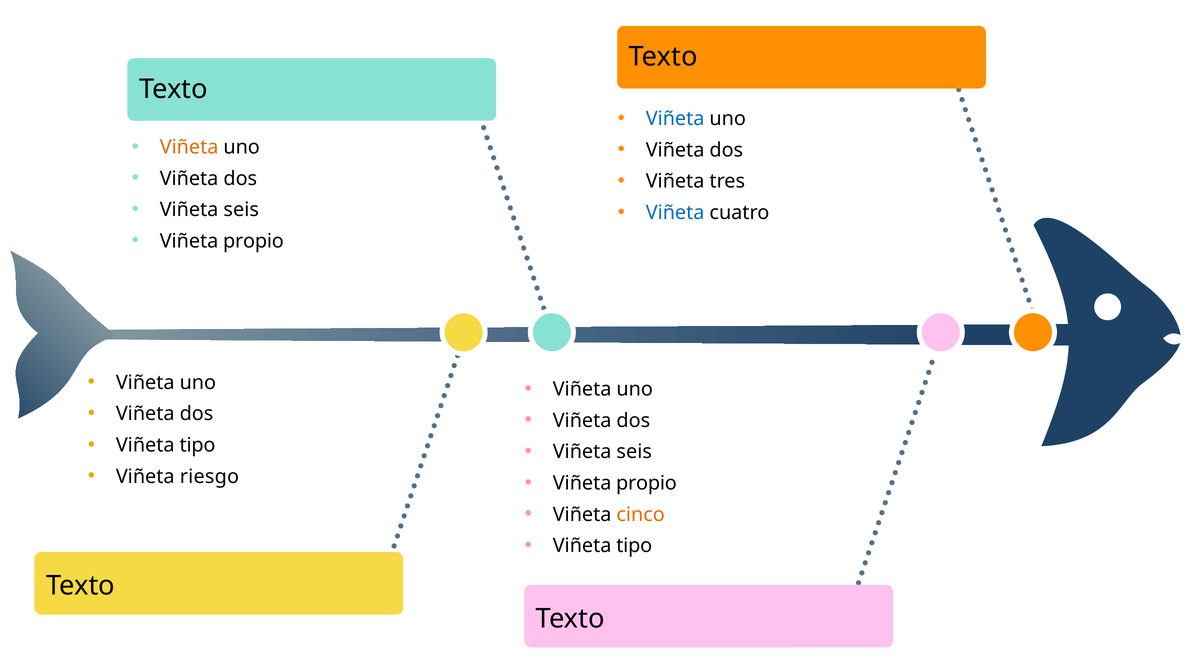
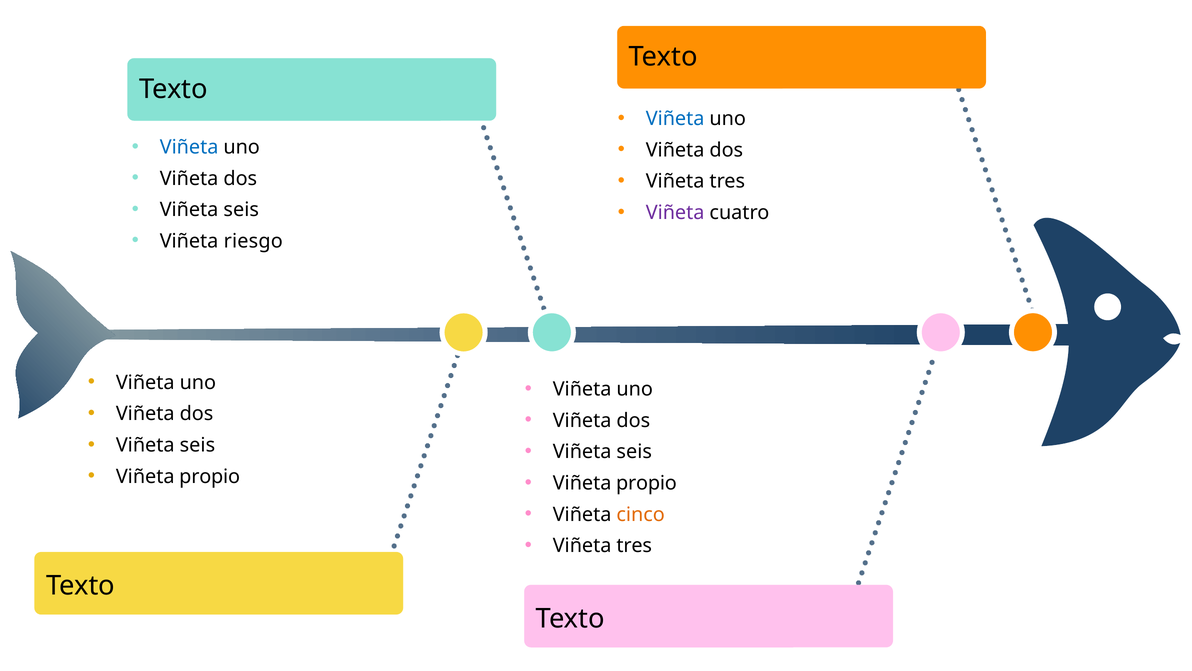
Viñeta at (189, 147) colour: orange -> blue
Viñeta at (675, 212) colour: blue -> purple
propio at (253, 241): propio -> riesgo
tipo at (198, 445): tipo -> seis
riesgo at (209, 476): riesgo -> propio
tipo at (634, 545): tipo -> tres
